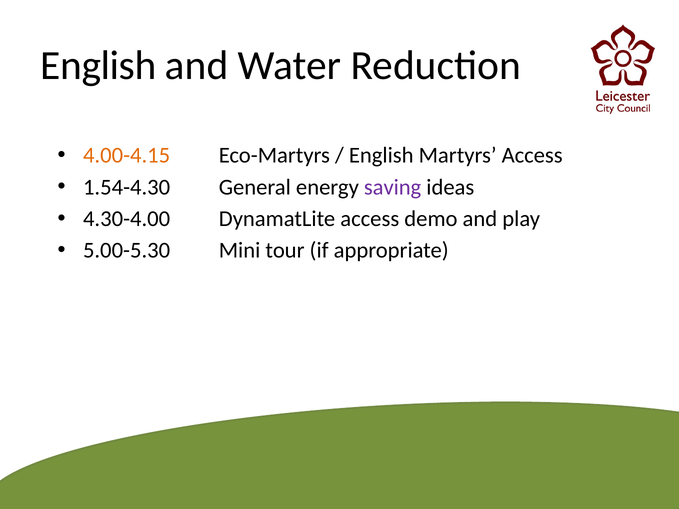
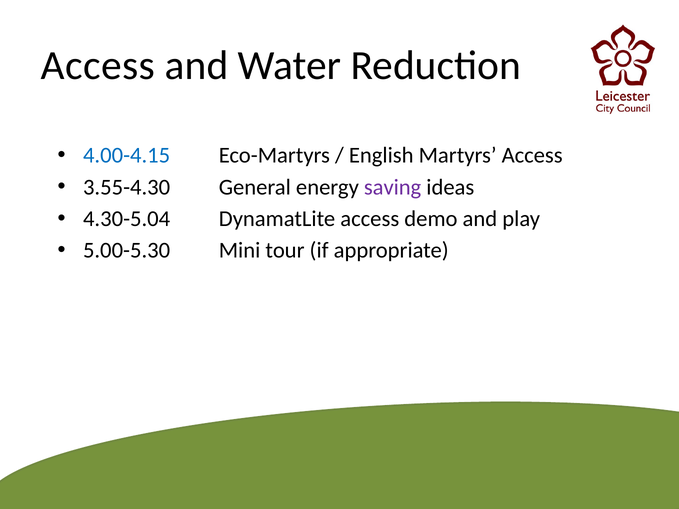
English at (98, 66): English -> Access
4.00-4.15 colour: orange -> blue
1.54-4.30: 1.54-4.30 -> 3.55-4.30
4.30-4.00: 4.30-4.00 -> 4.30-5.04
